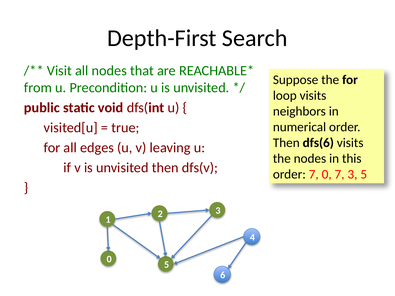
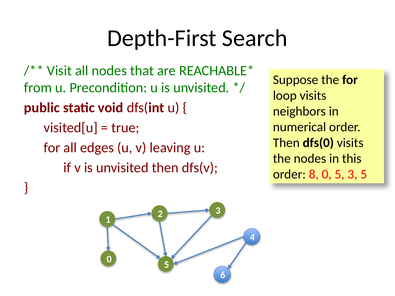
dfs(6: dfs(6 -> dfs(0
order 7: 7 -> 8
0 7: 7 -> 5
